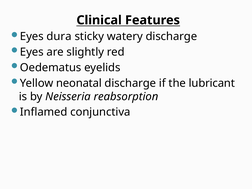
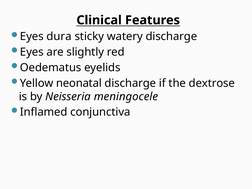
lubricant: lubricant -> dextrose
reabsorption: reabsorption -> meningocele
